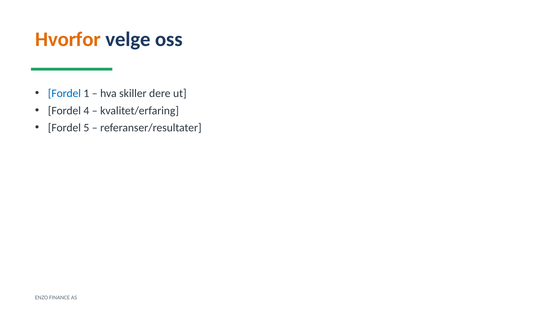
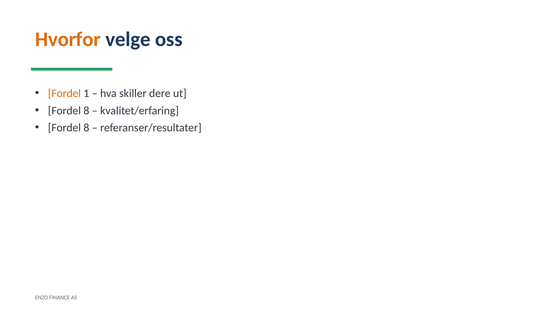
Fordel at (64, 93) colour: blue -> orange
4 at (86, 111): 4 -> 8
5 at (86, 128): 5 -> 8
